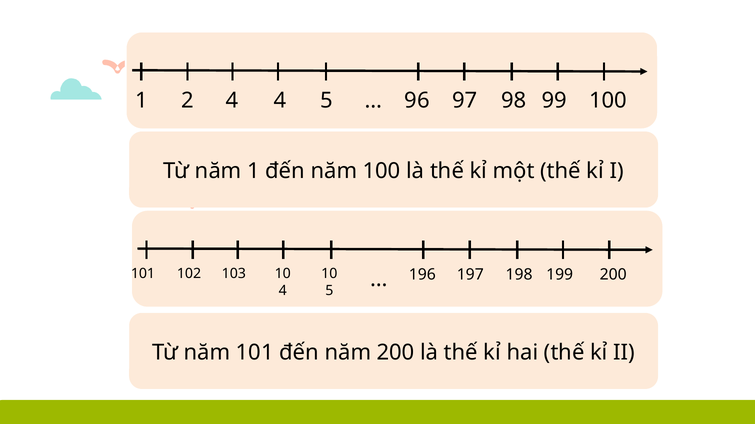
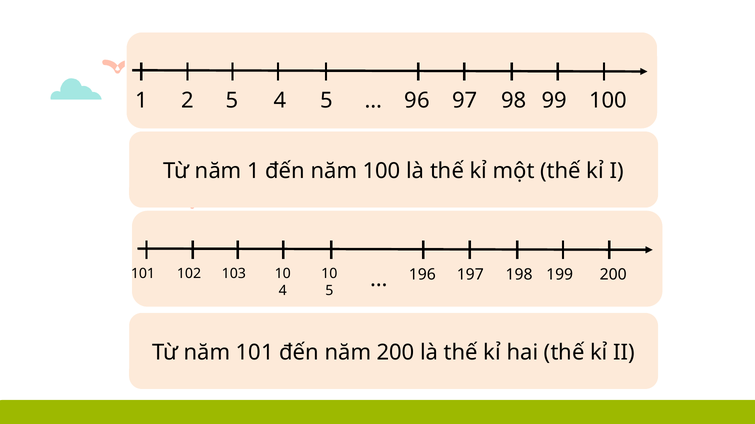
2 4: 4 -> 5
